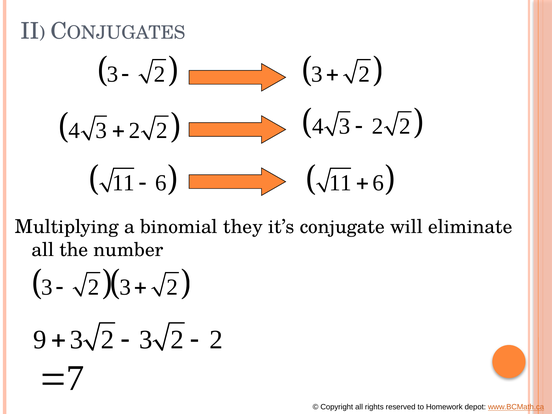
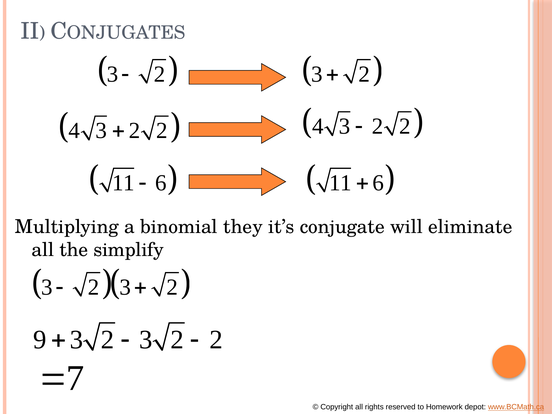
number: number -> simplify
